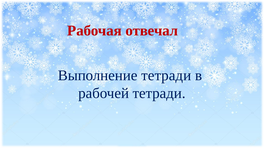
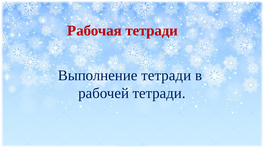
Рабочая отвечал: отвечал -> тетради
